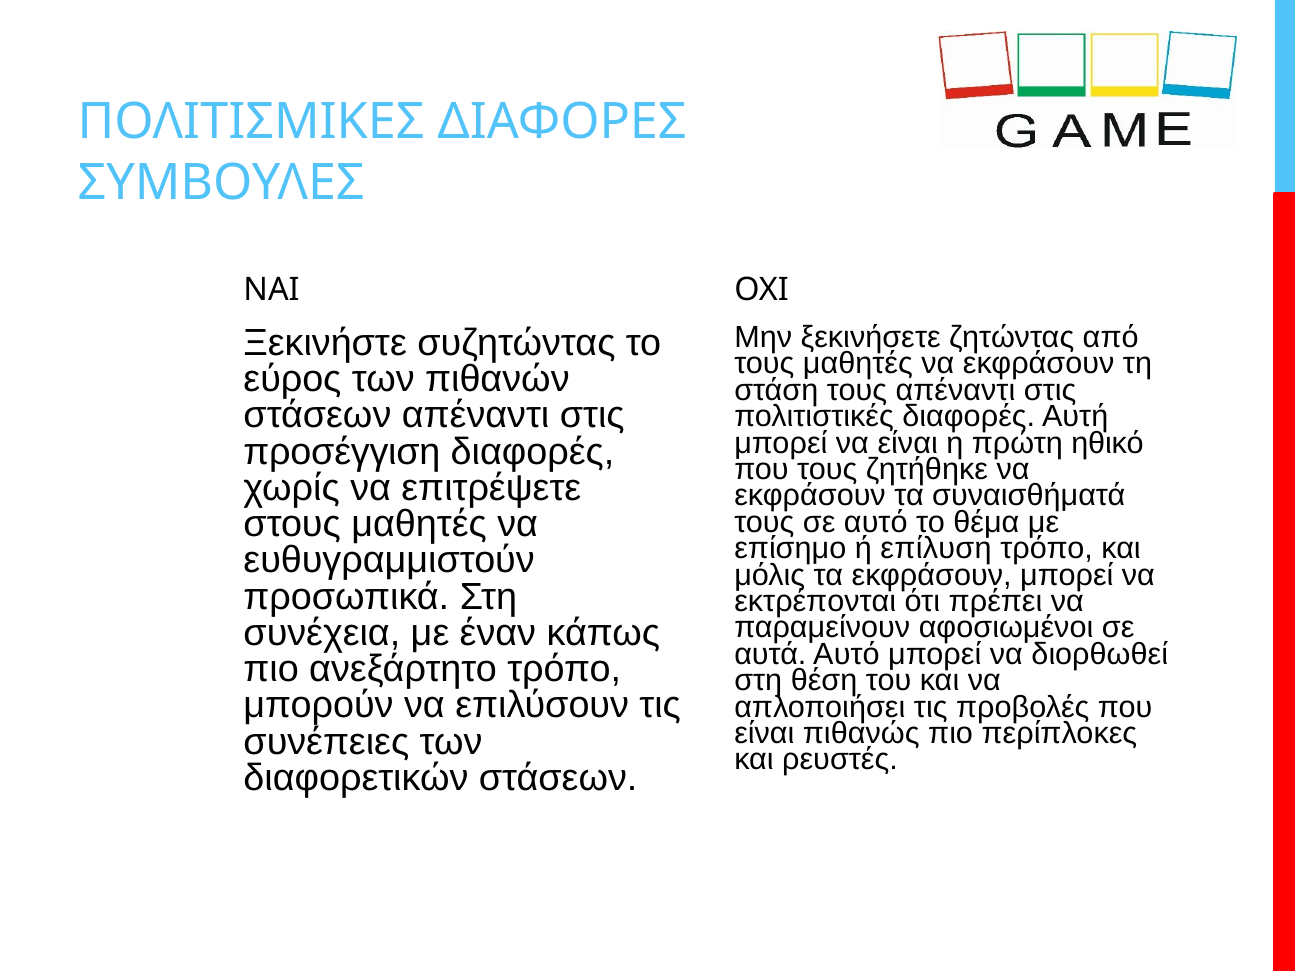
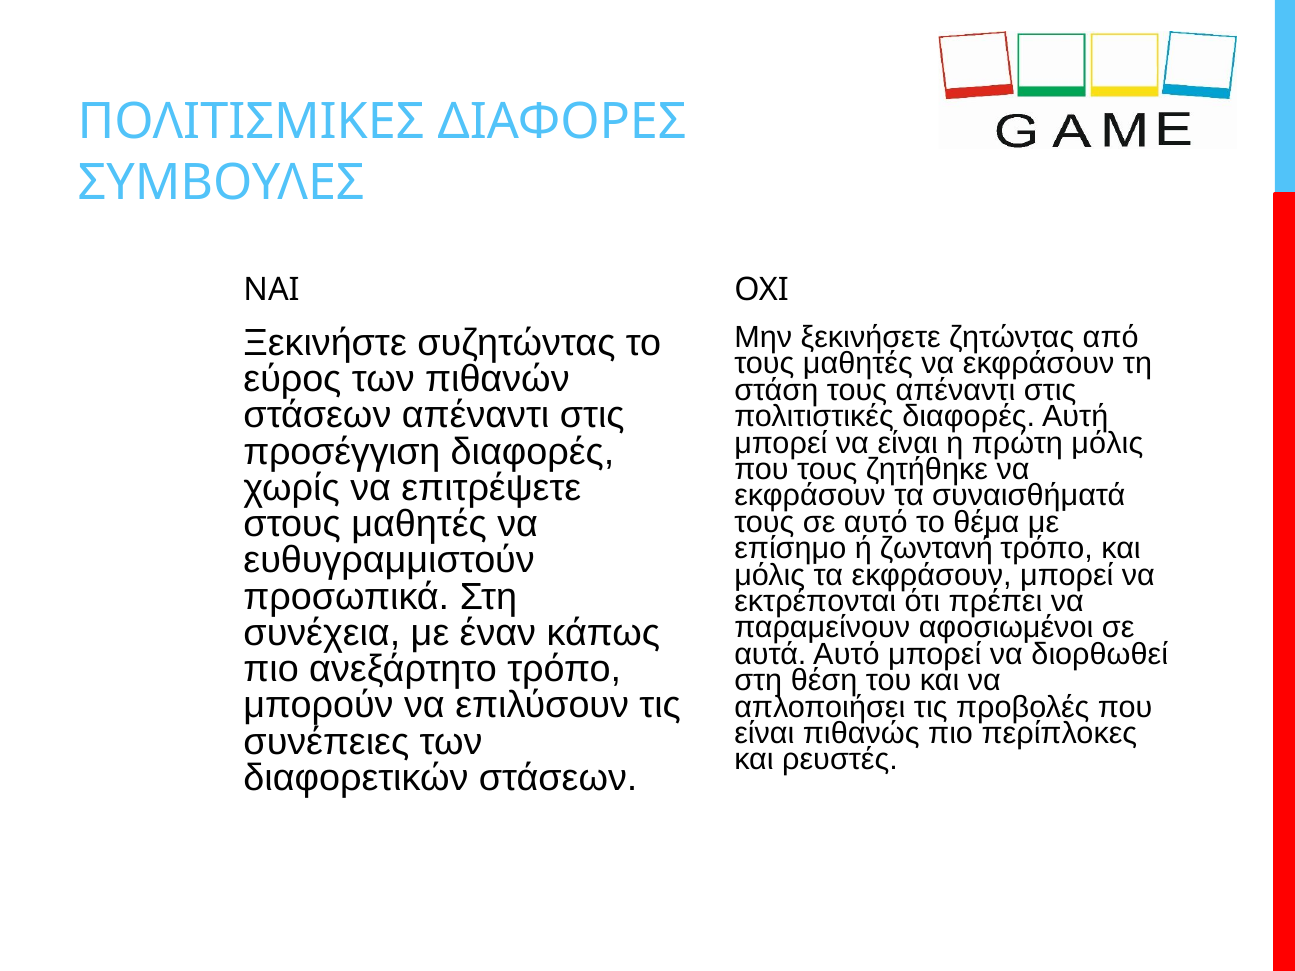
πρώτη ηθικό: ηθικό -> μόλις
επίλυση: επίλυση -> ζωντανή
